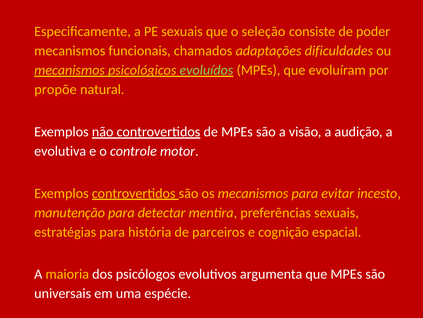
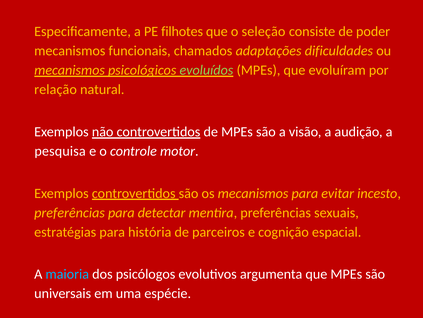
PE sexuais: sexuais -> filhotes
propõe: propõe -> relação
evolutiva: evolutiva -> pesquisa
manutenção at (70, 212): manutenção -> preferências
maioria colour: yellow -> light blue
